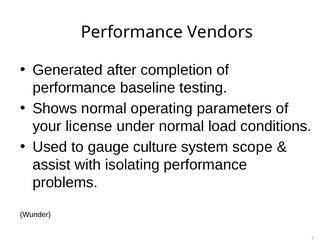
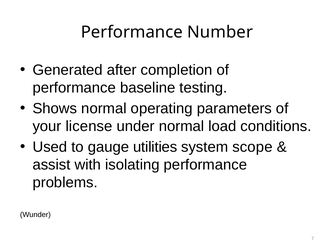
Vendors: Vendors -> Number
culture: culture -> utilities
